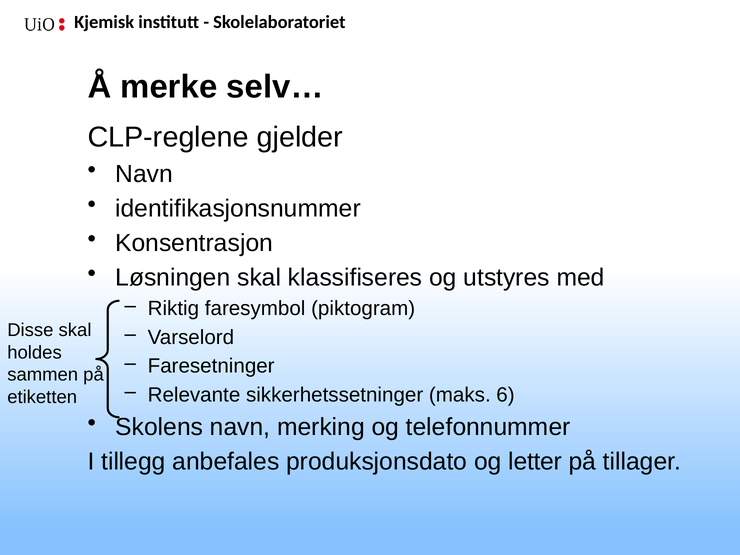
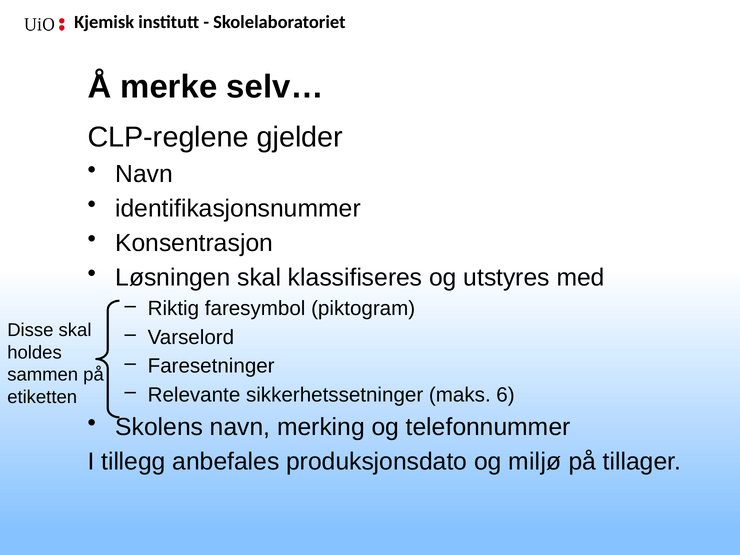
letter: letter -> miljø
